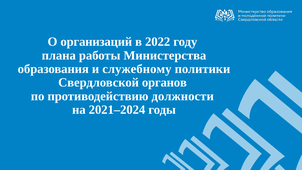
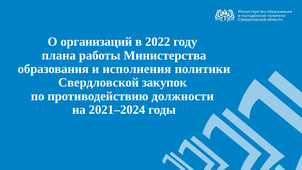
служебному: служебному -> исполнения
органов: органов -> закупок
